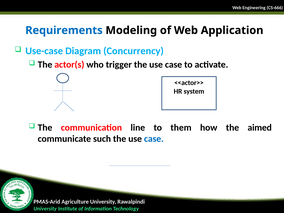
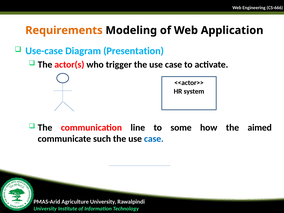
Requirements colour: blue -> orange
Concurrency: Concurrency -> Presentation
them: them -> some
